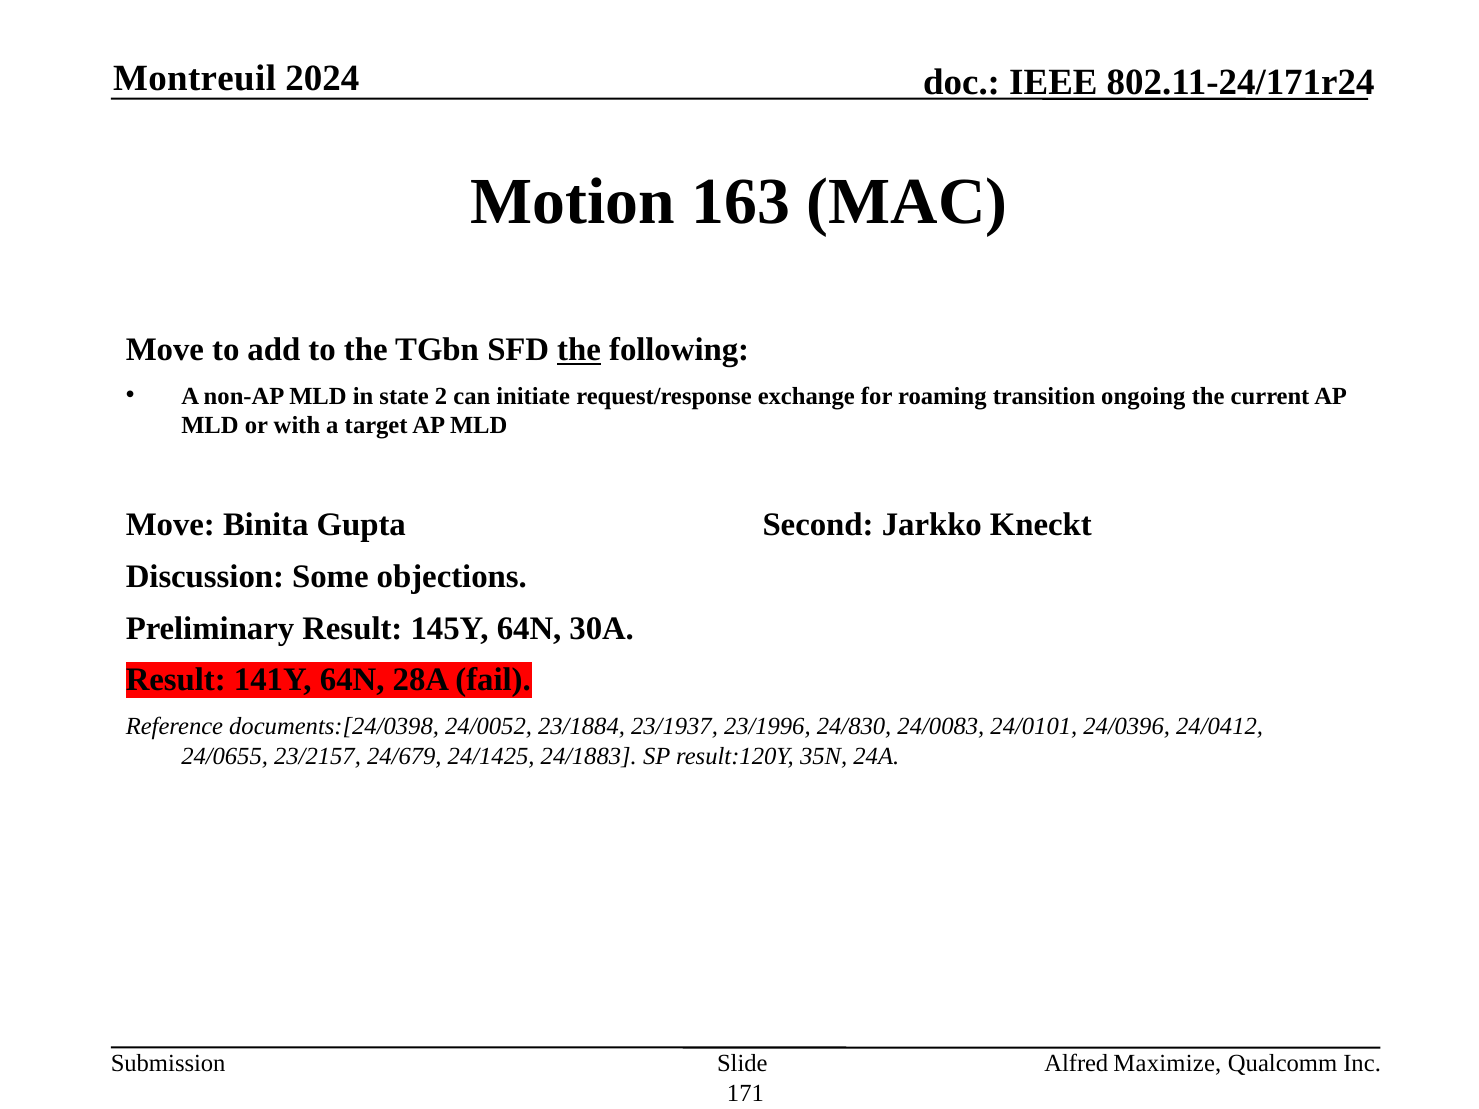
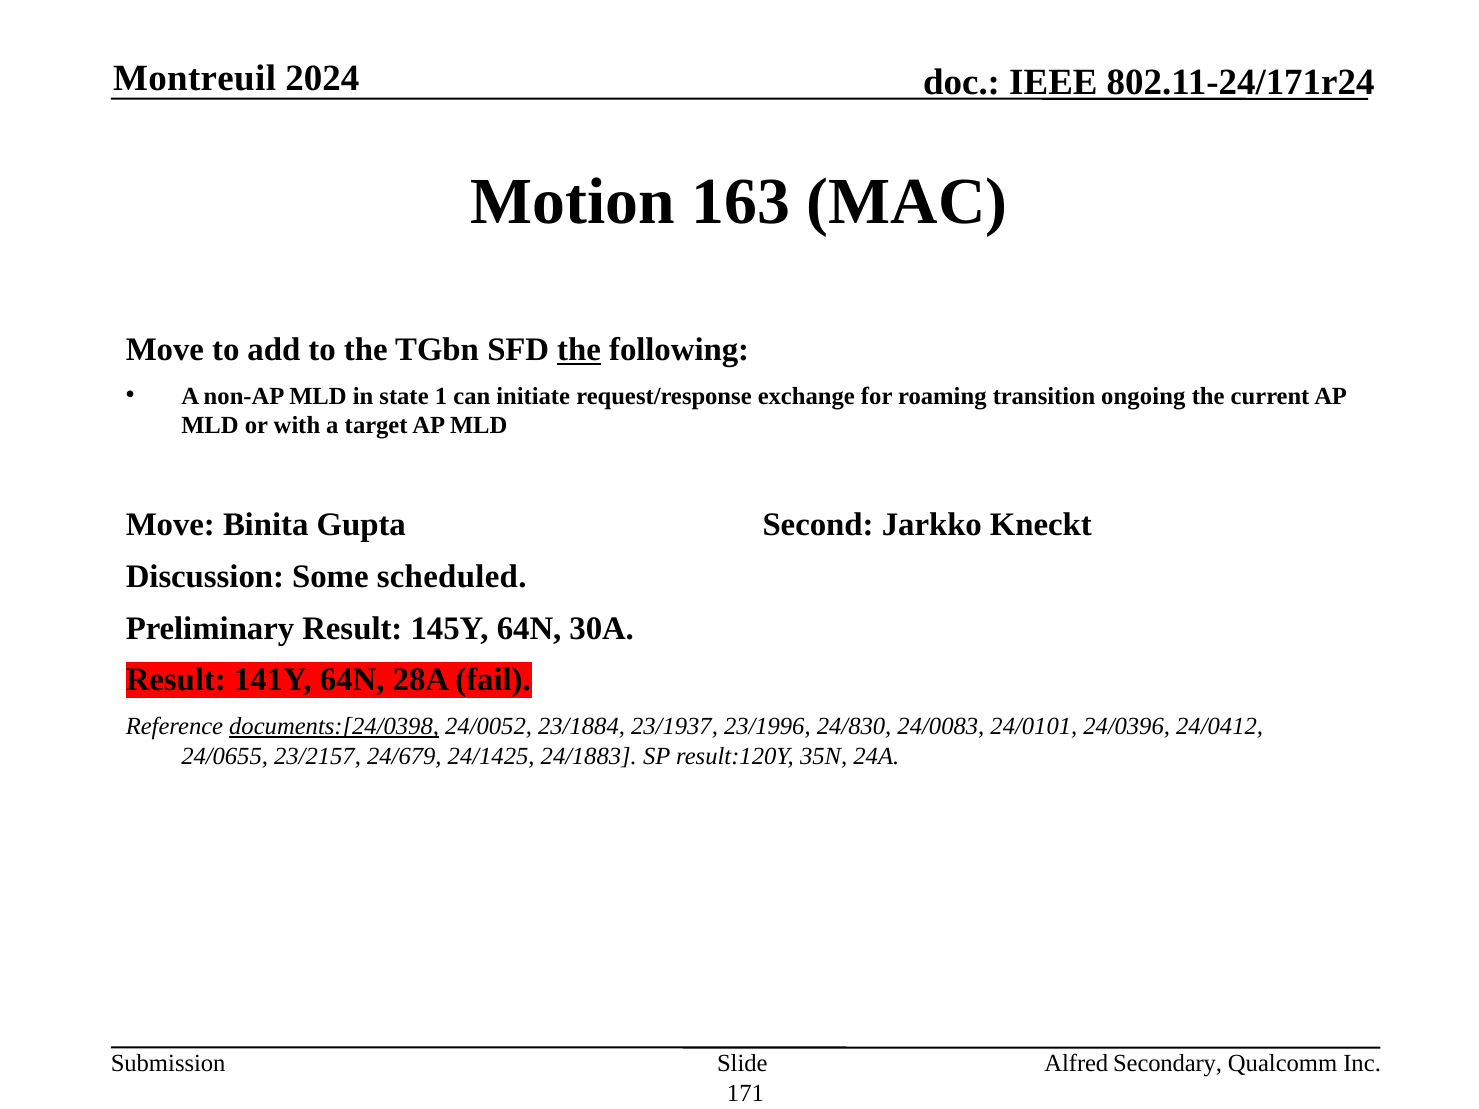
2: 2 -> 1
objections: objections -> scheduled
documents:[24/0398 underline: none -> present
Maximize: Maximize -> Secondary
